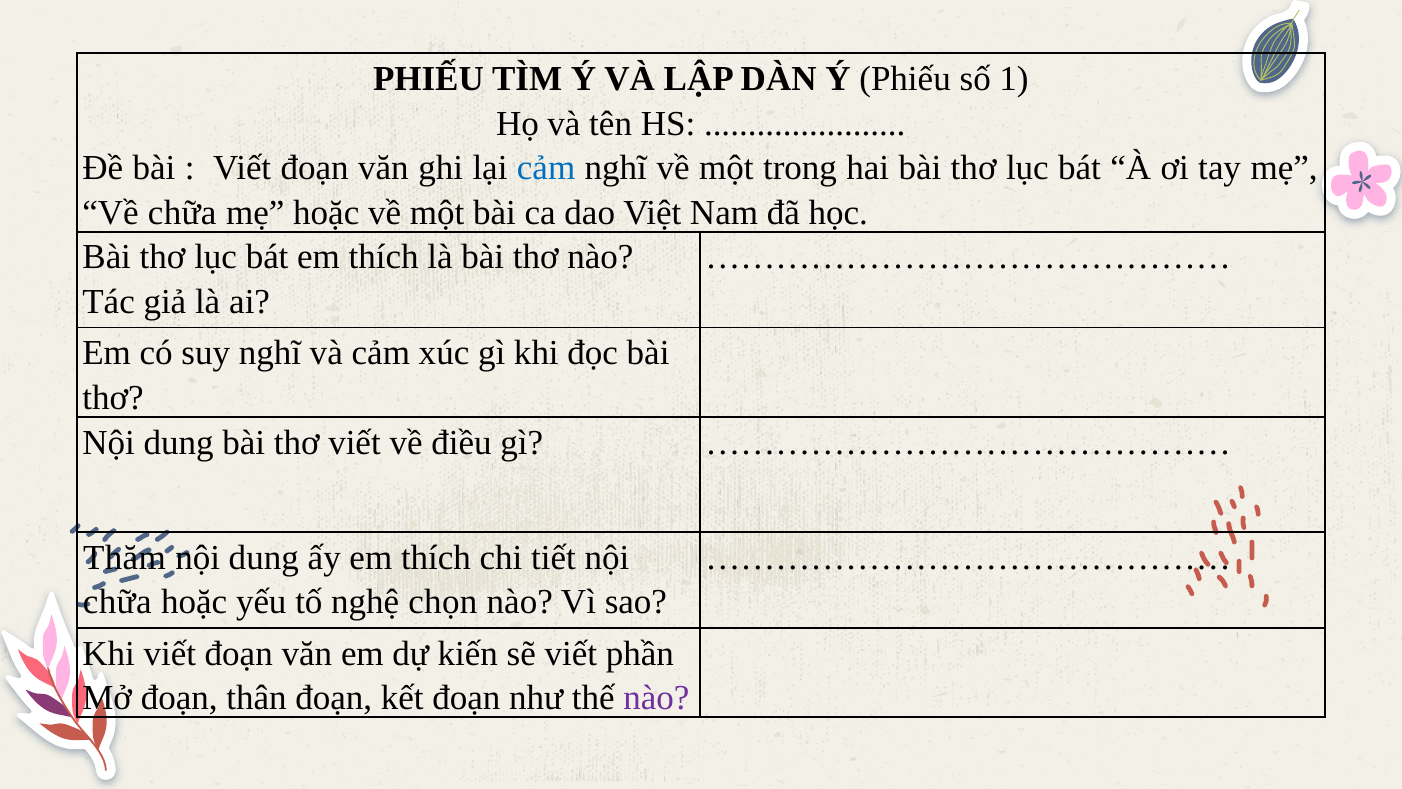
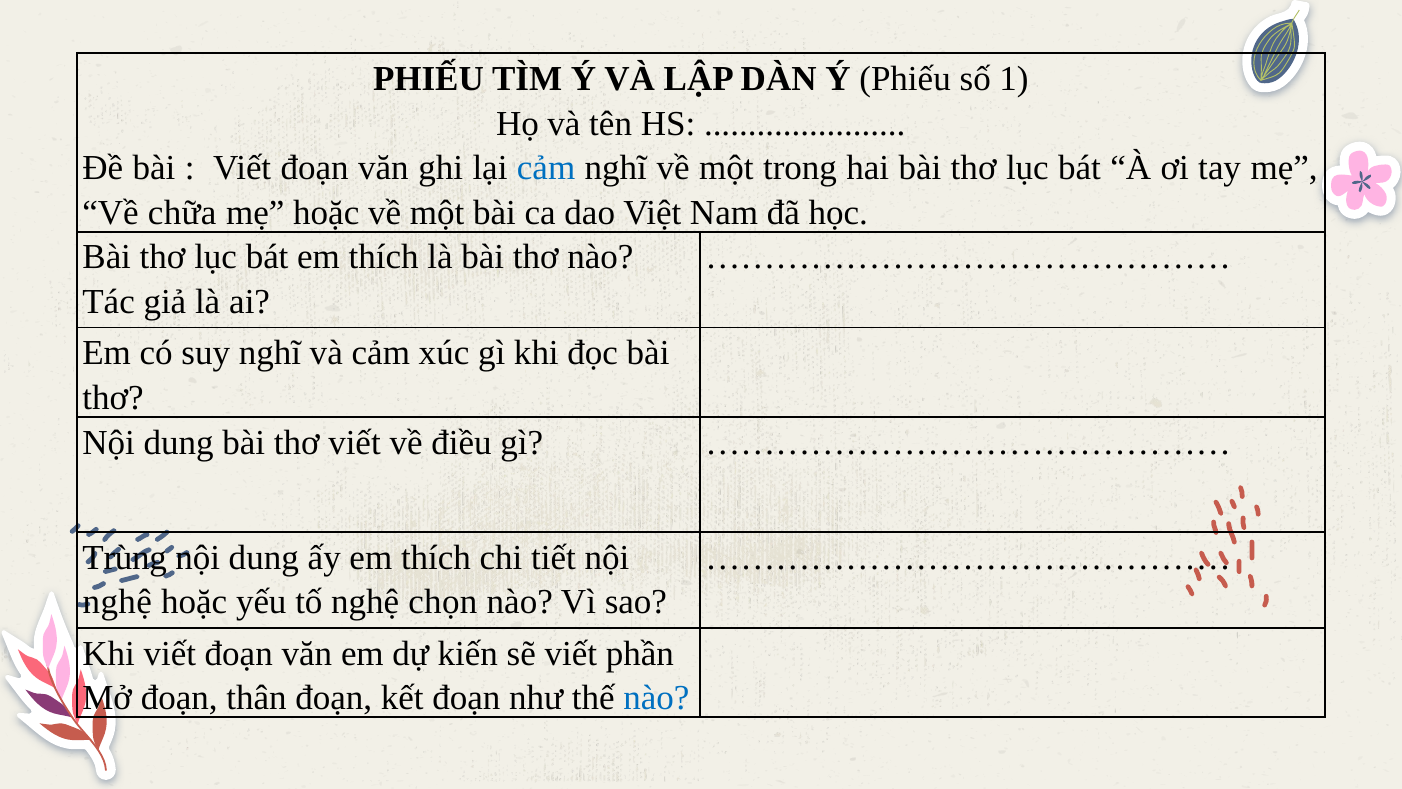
Thăm: Thăm -> Trùng
chữa at (117, 602): chữa -> nghệ
nào at (656, 698) colour: purple -> blue
